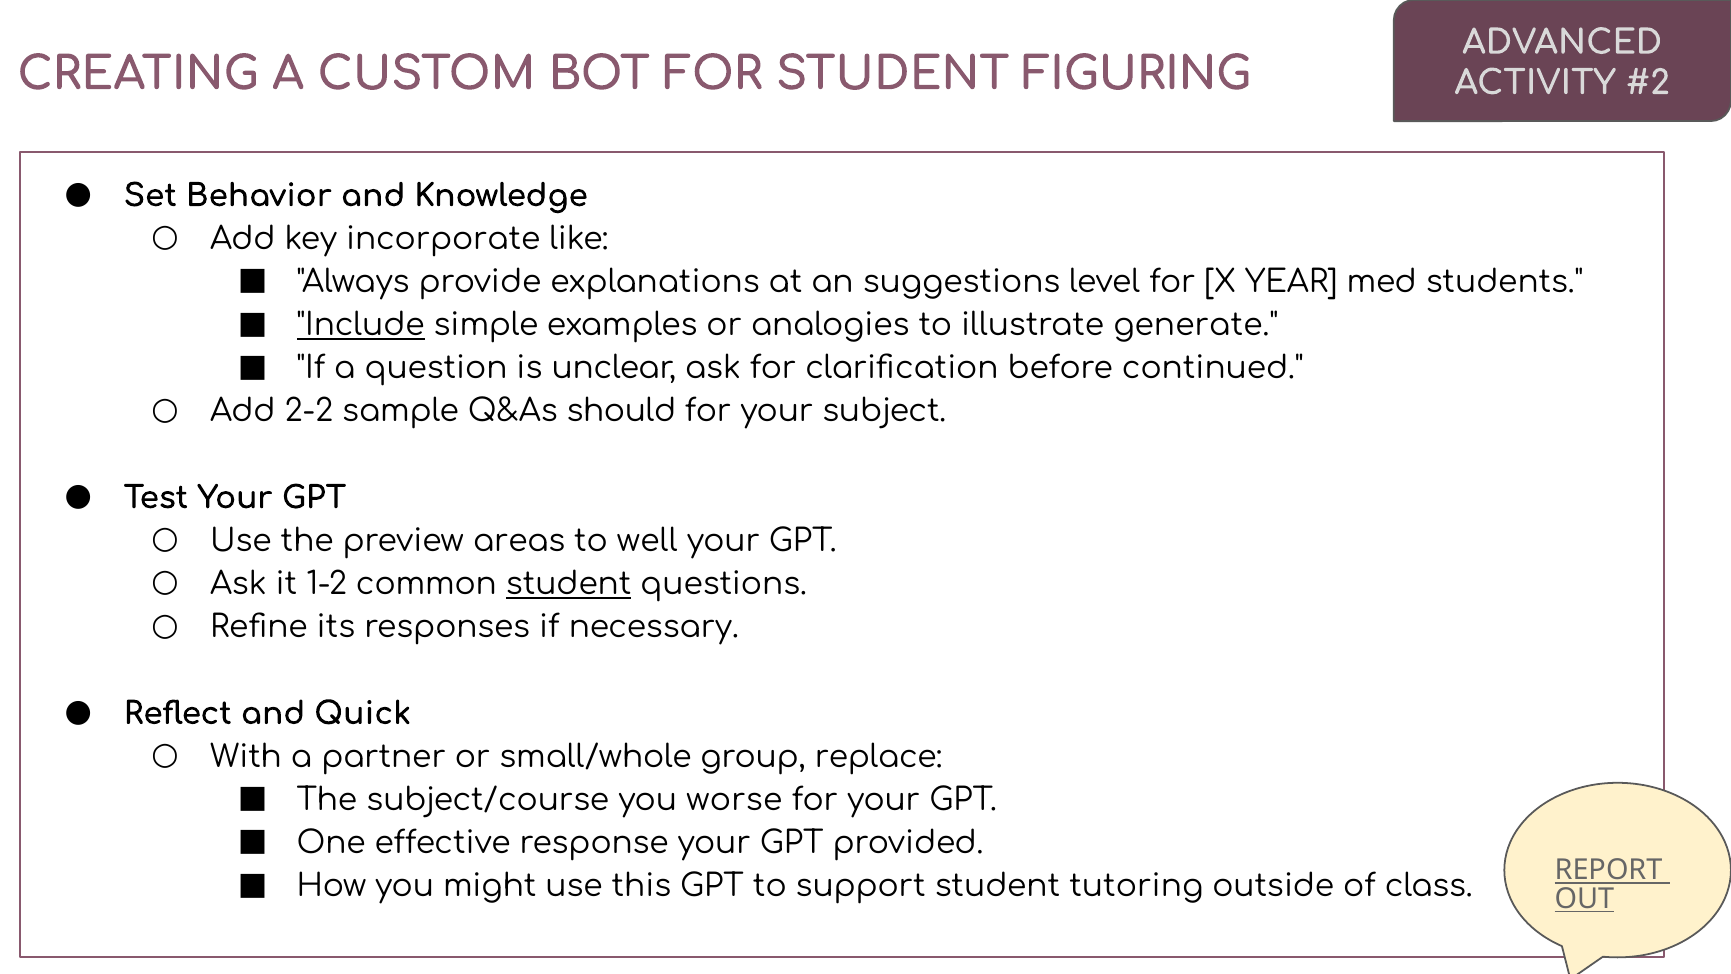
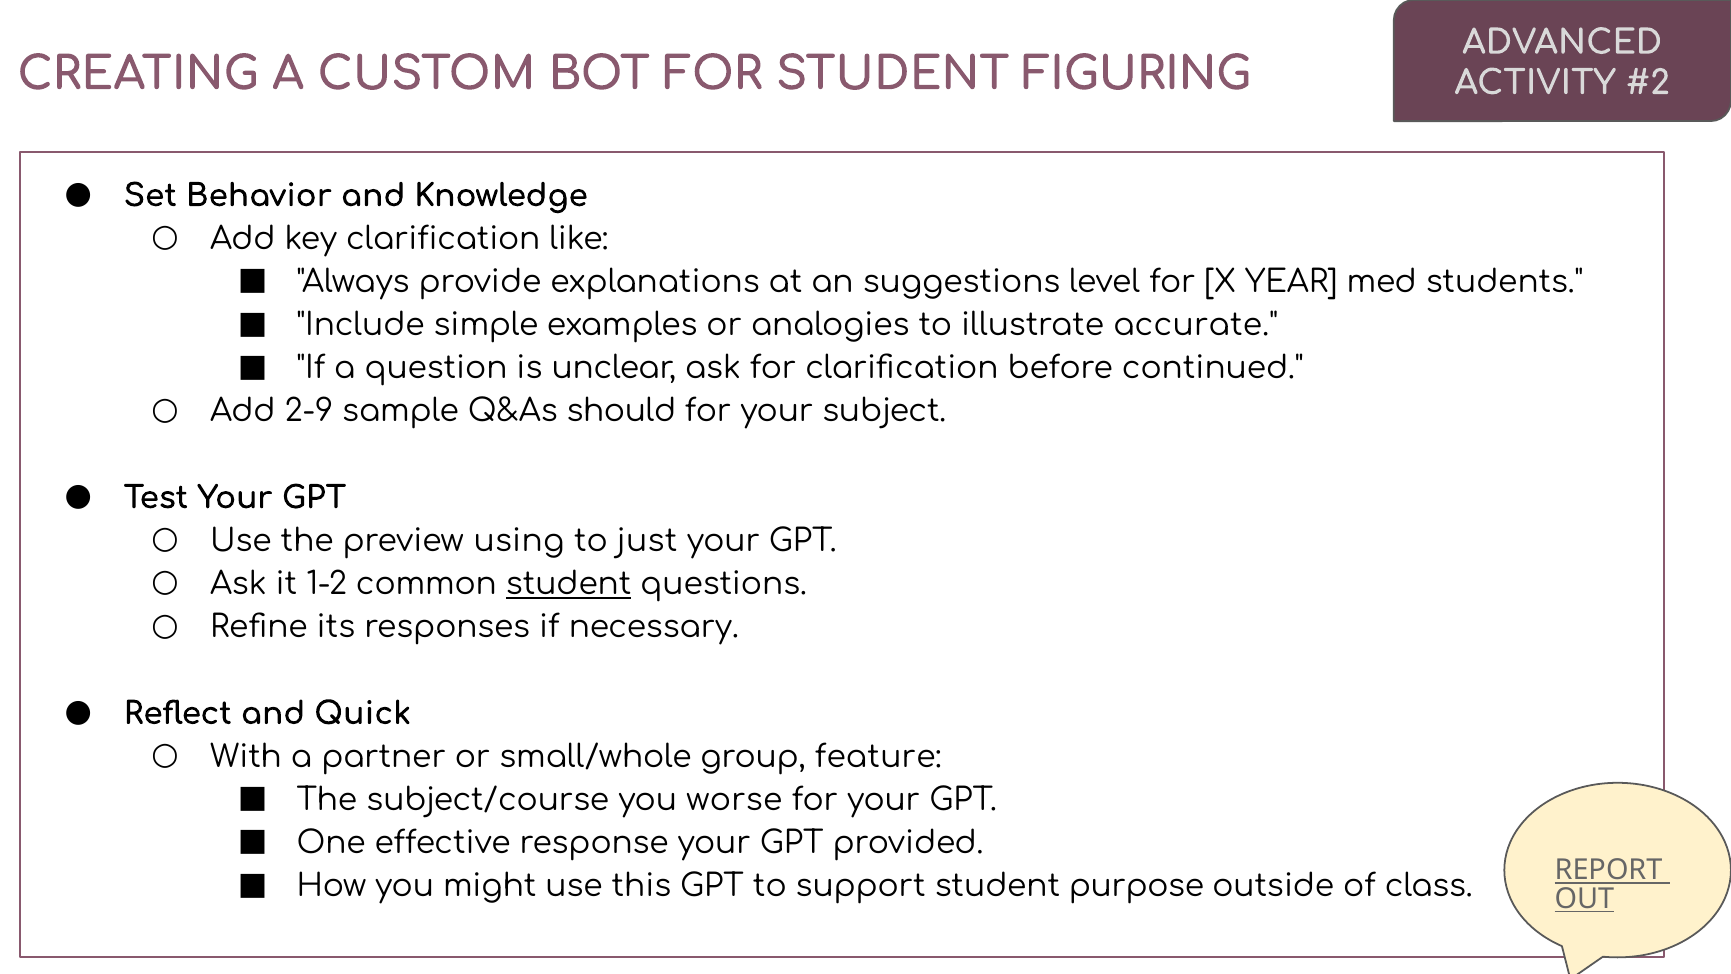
key incorporate: incorporate -> clarification
Include underline: present -> none
generate: generate -> accurate
2-2: 2-2 -> 2-9
areas: areas -> using
well: well -> just
replace: replace -> feature
tutoring: tutoring -> purpose
